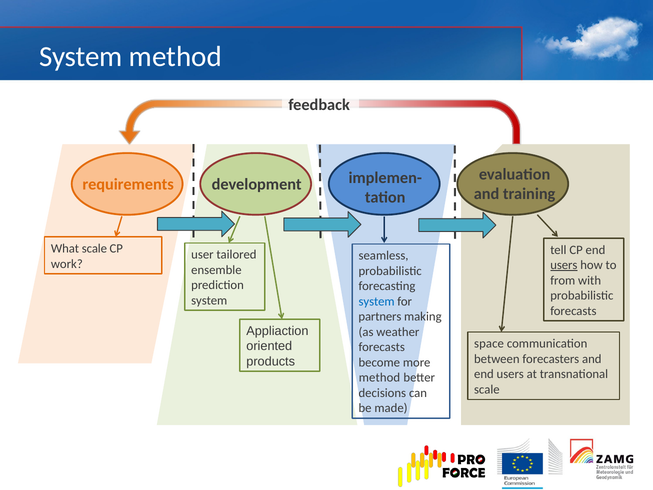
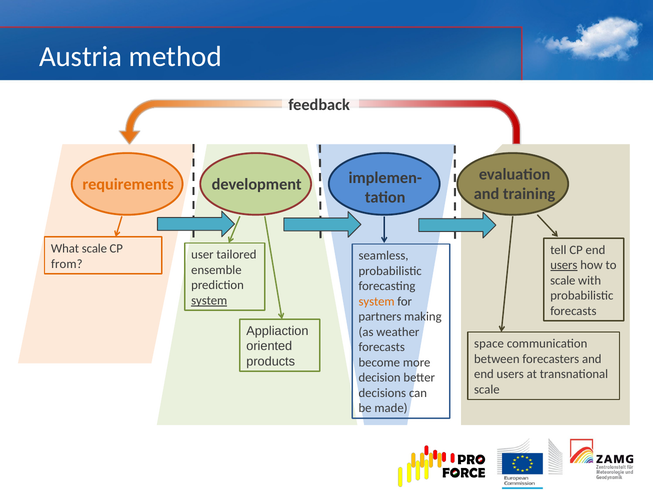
System at (81, 57): System -> Austria
work: work -> from
from at (563, 280): from -> scale
system at (209, 300) underline: none -> present
system at (377, 301) colour: blue -> orange
method at (379, 378): method -> decision
